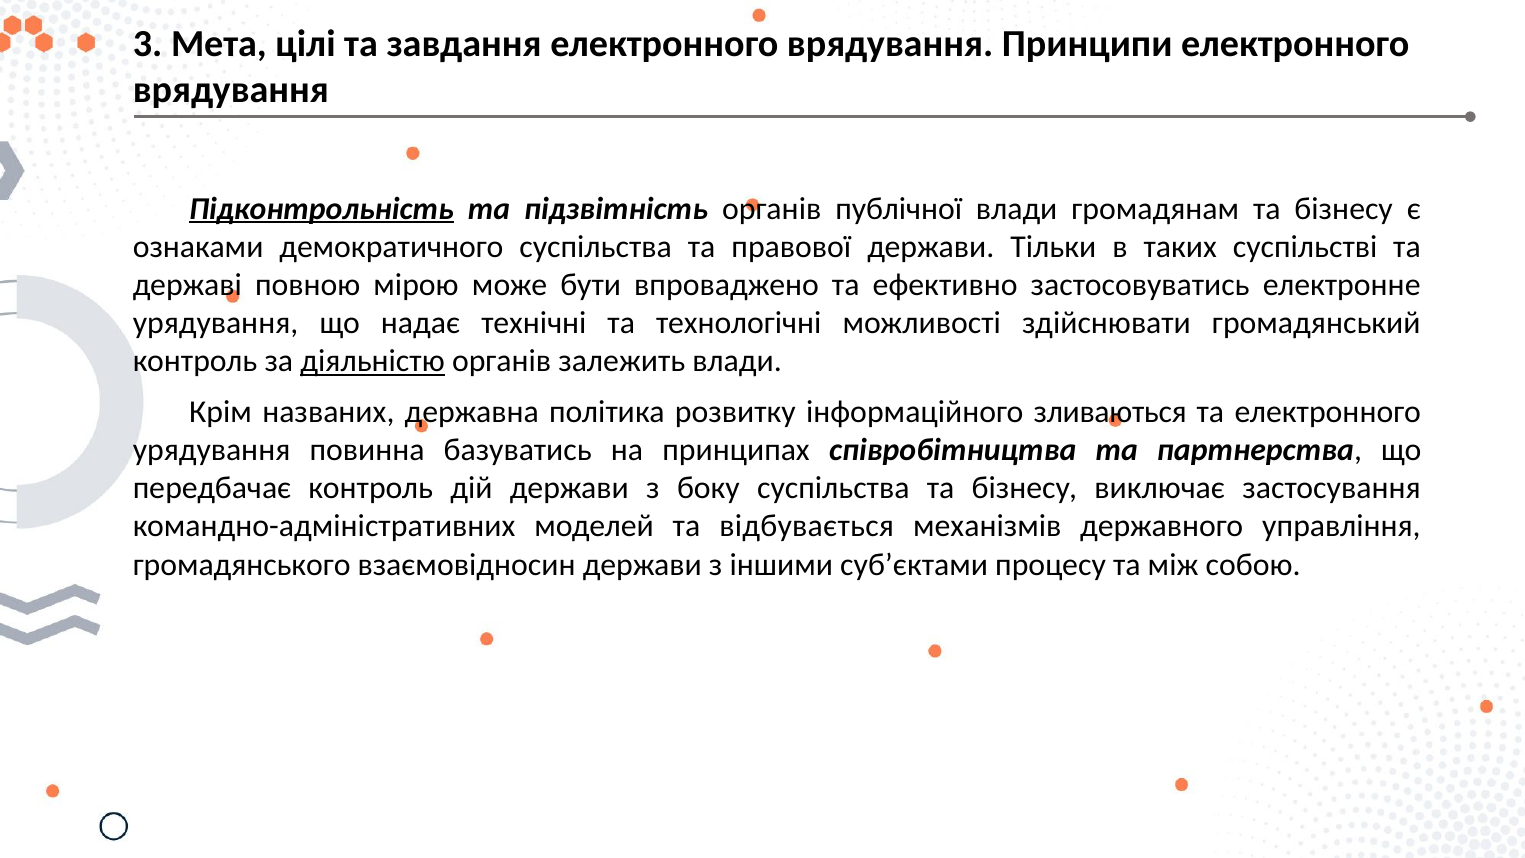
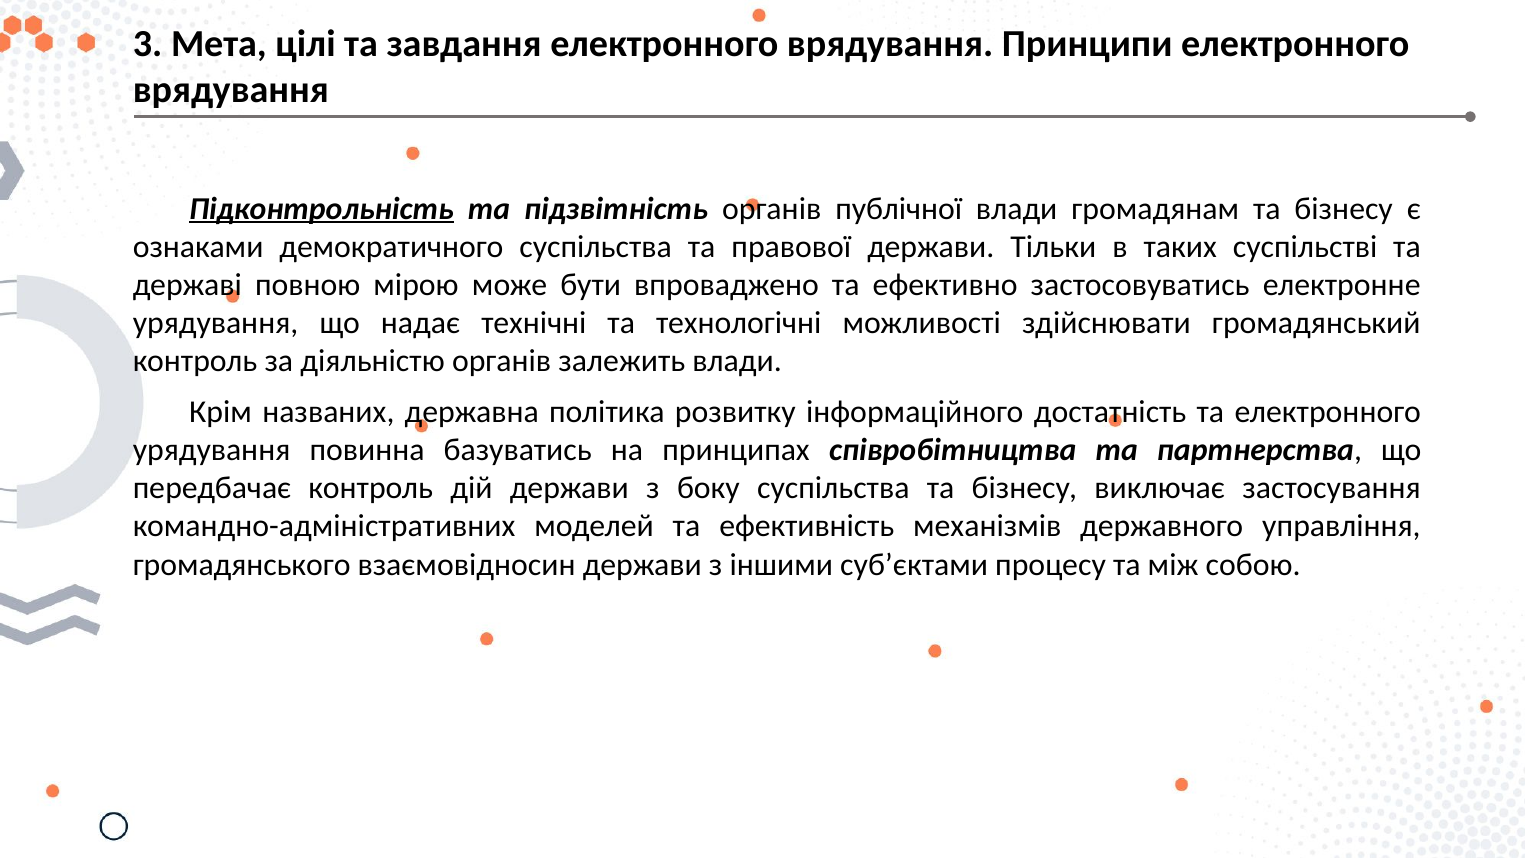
діяльністю underline: present -> none
зливаються: зливаються -> достатність
відбувається: відбувається -> ефективність
